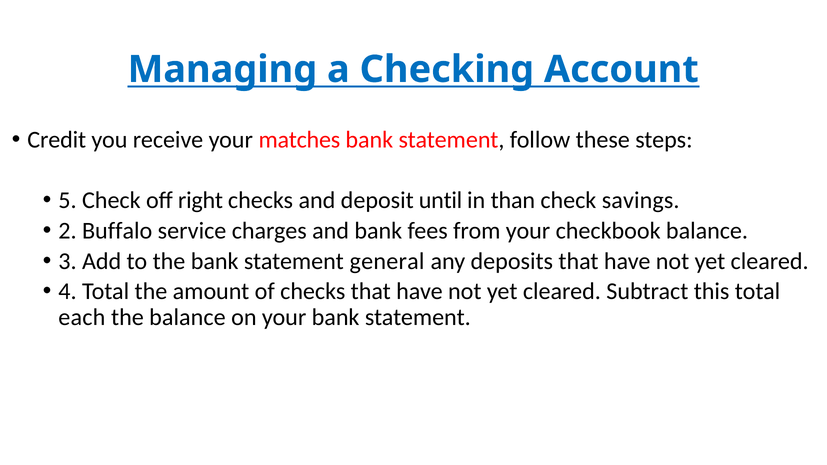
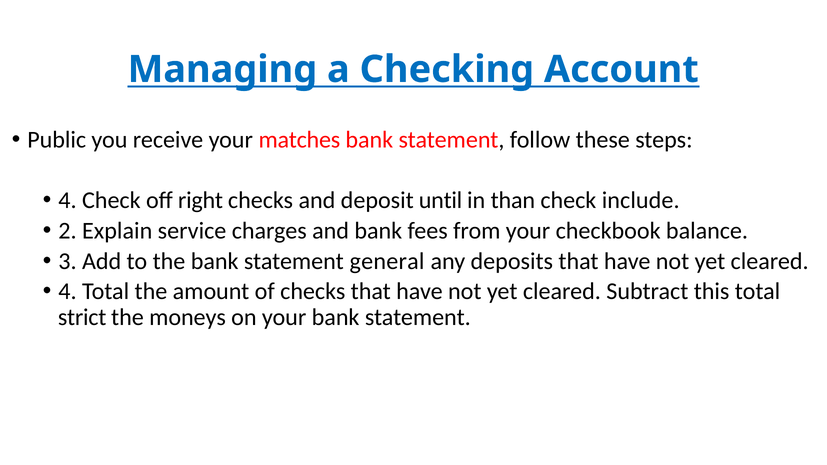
Credit: Credit -> Public
5 at (68, 201): 5 -> 4
savings: savings -> include
Buffalo: Buffalo -> Explain
each: each -> strict
the balance: balance -> moneys
